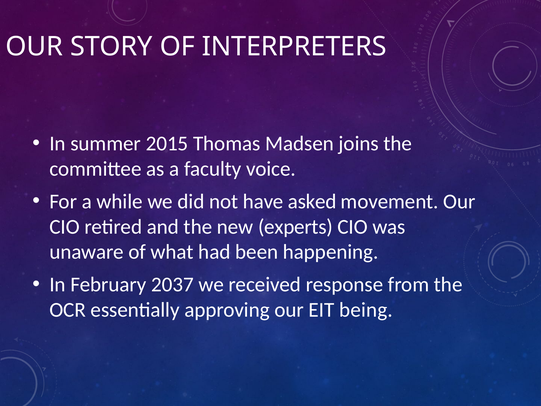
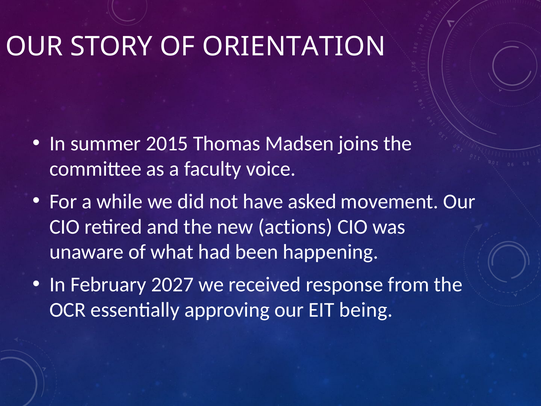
INTERPRETERS: INTERPRETERS -> ORIENTATION
experts: experts -> actions
2037: 2037 -> 2027
